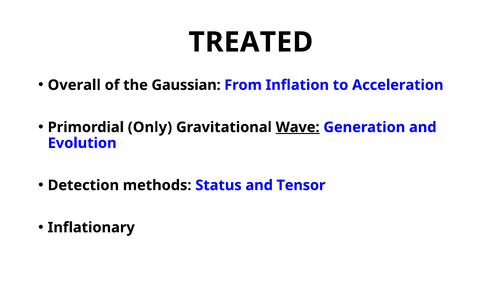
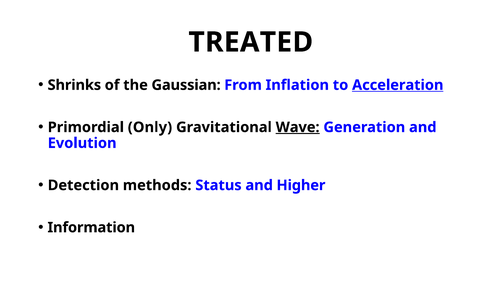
Overall: Overall -> Shrinks
Acceleration underline: none -> present
Tensor: Tensor -> Higher
Inflationary: Inflationary -> Information
